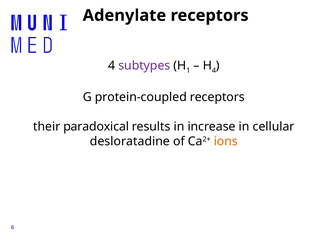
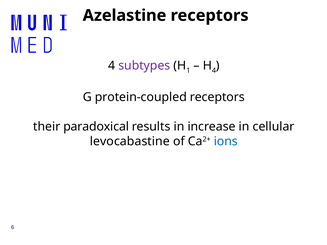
Adenylate: Adenylate -> Azelastine
desloratadine: desloratadine -> levocabastine
ions colour: orange -> blue
